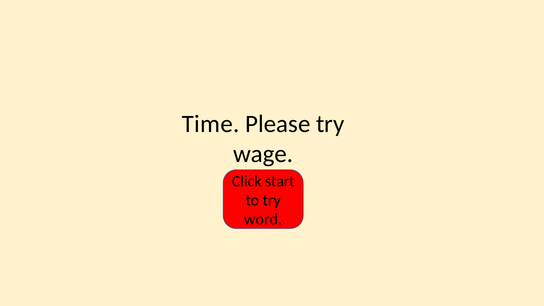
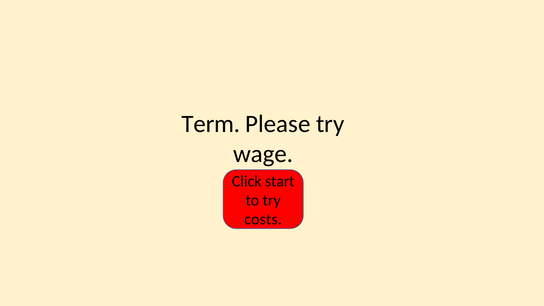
Time: Time -> Term
word: word -> costs
